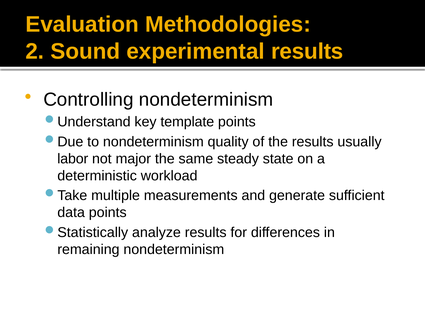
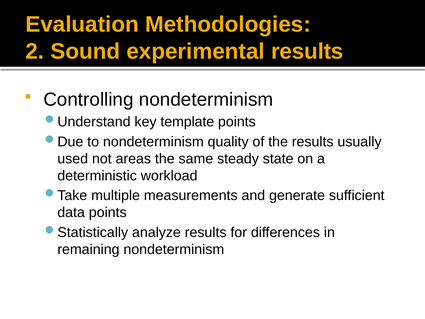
labor: labor -> used
major: major -> areas
